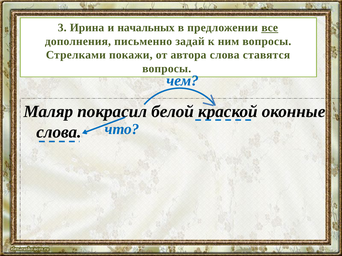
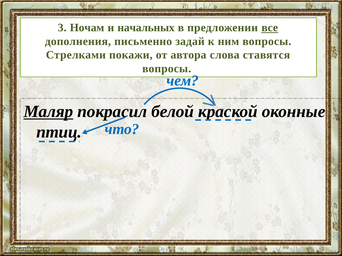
Ирина: Ирина -> Ночам
Маляр underline: none -> present
слова at (59, 132): слова -> птиц
